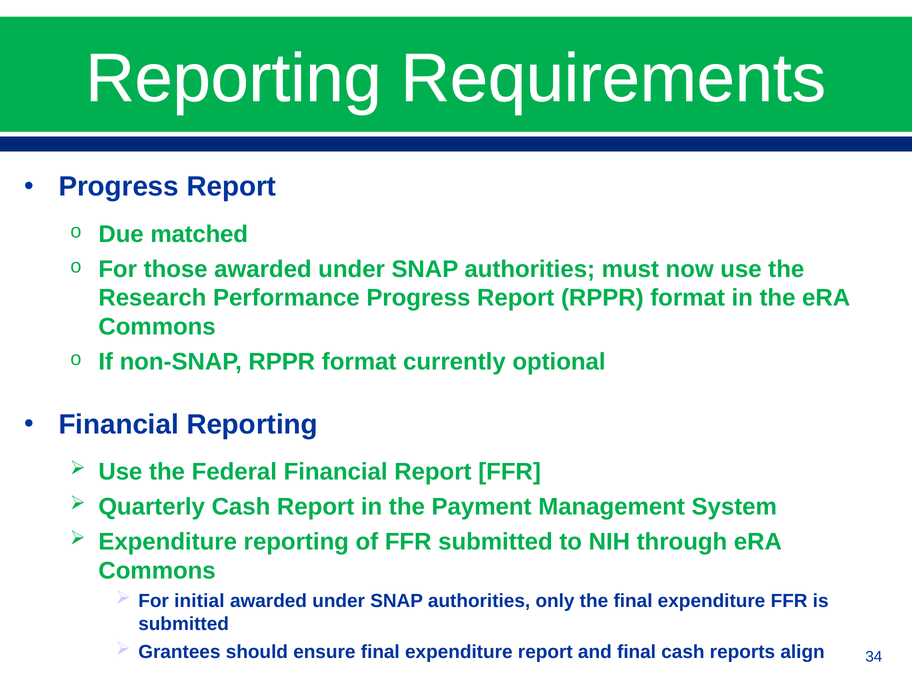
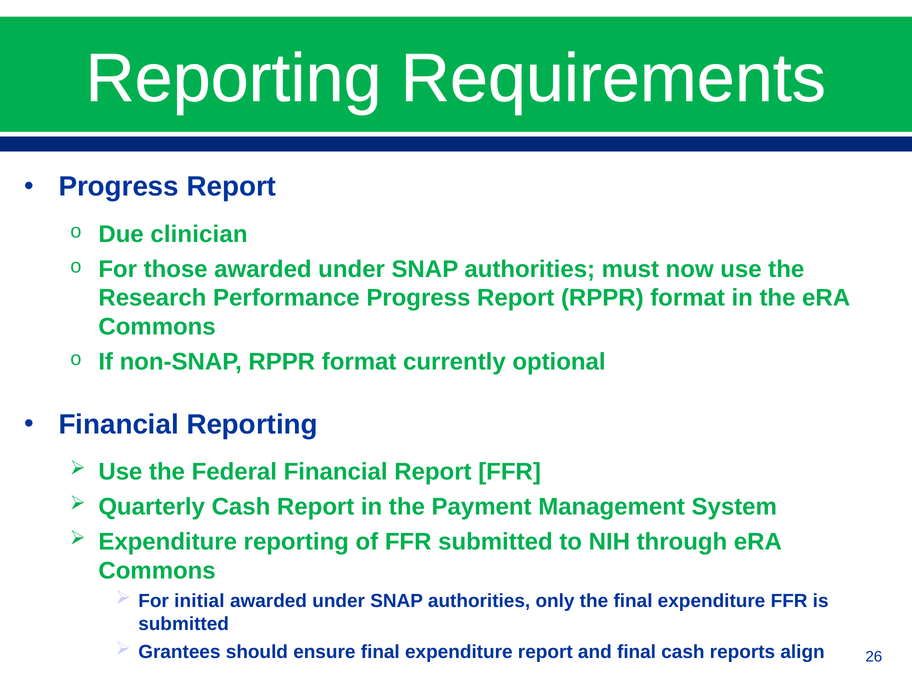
matched: matched -> clinician
34: 34 -> 26
